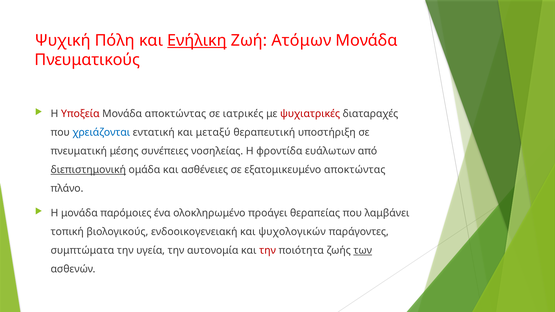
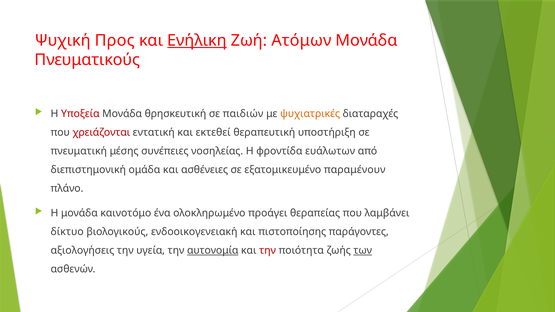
Πόλη: Πόλη -> Προς
Μονάδα αποκτώντας: αποκτώντας -> θρησκευτική
ιατρικές: ιατρικές -> παιδιών
ψυχιατρικές colour: red -> orange
χρειάζονται colour: blue -> red
μεταξύ: μεταξύ -> εκτεθεί
διεπιστημονική underline: present -> none
εξατομικευμένο αποκτώντας: αποκτώντας -> παραμένουν
παρόμοιες: παρόμοιες -> καινοτόμο
τοπική: τοπική -> δίκτυο
ψυχολογικών: ψυχολογικών -> πιστοποίησης
συμπτώματα: συμπτώματα -> αξιολογήσεις
αυτονομία underline: none -> present
